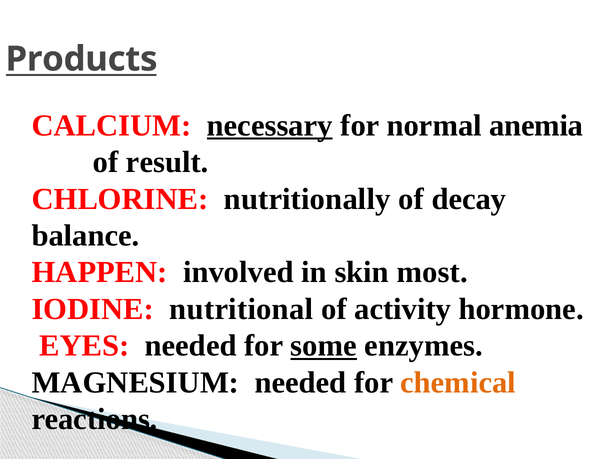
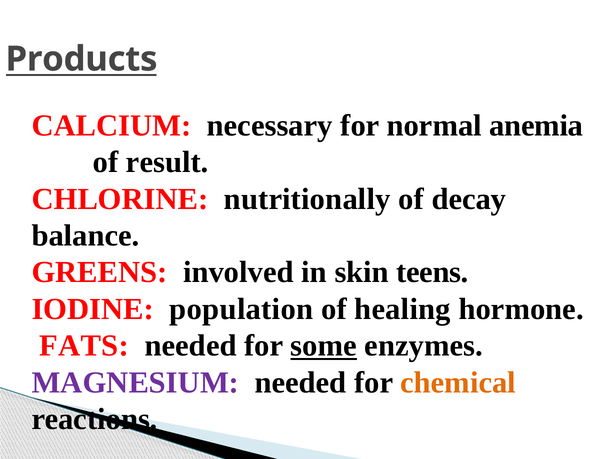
necessary underline: present -> none
HAPPEN: HAPPEN -> GREENS
most: most -> teens
nutritional: nutritional -> population
activity: activity -> healing
EYES: EYES -> FATS
MAGNESIUM colour: black -> purple
